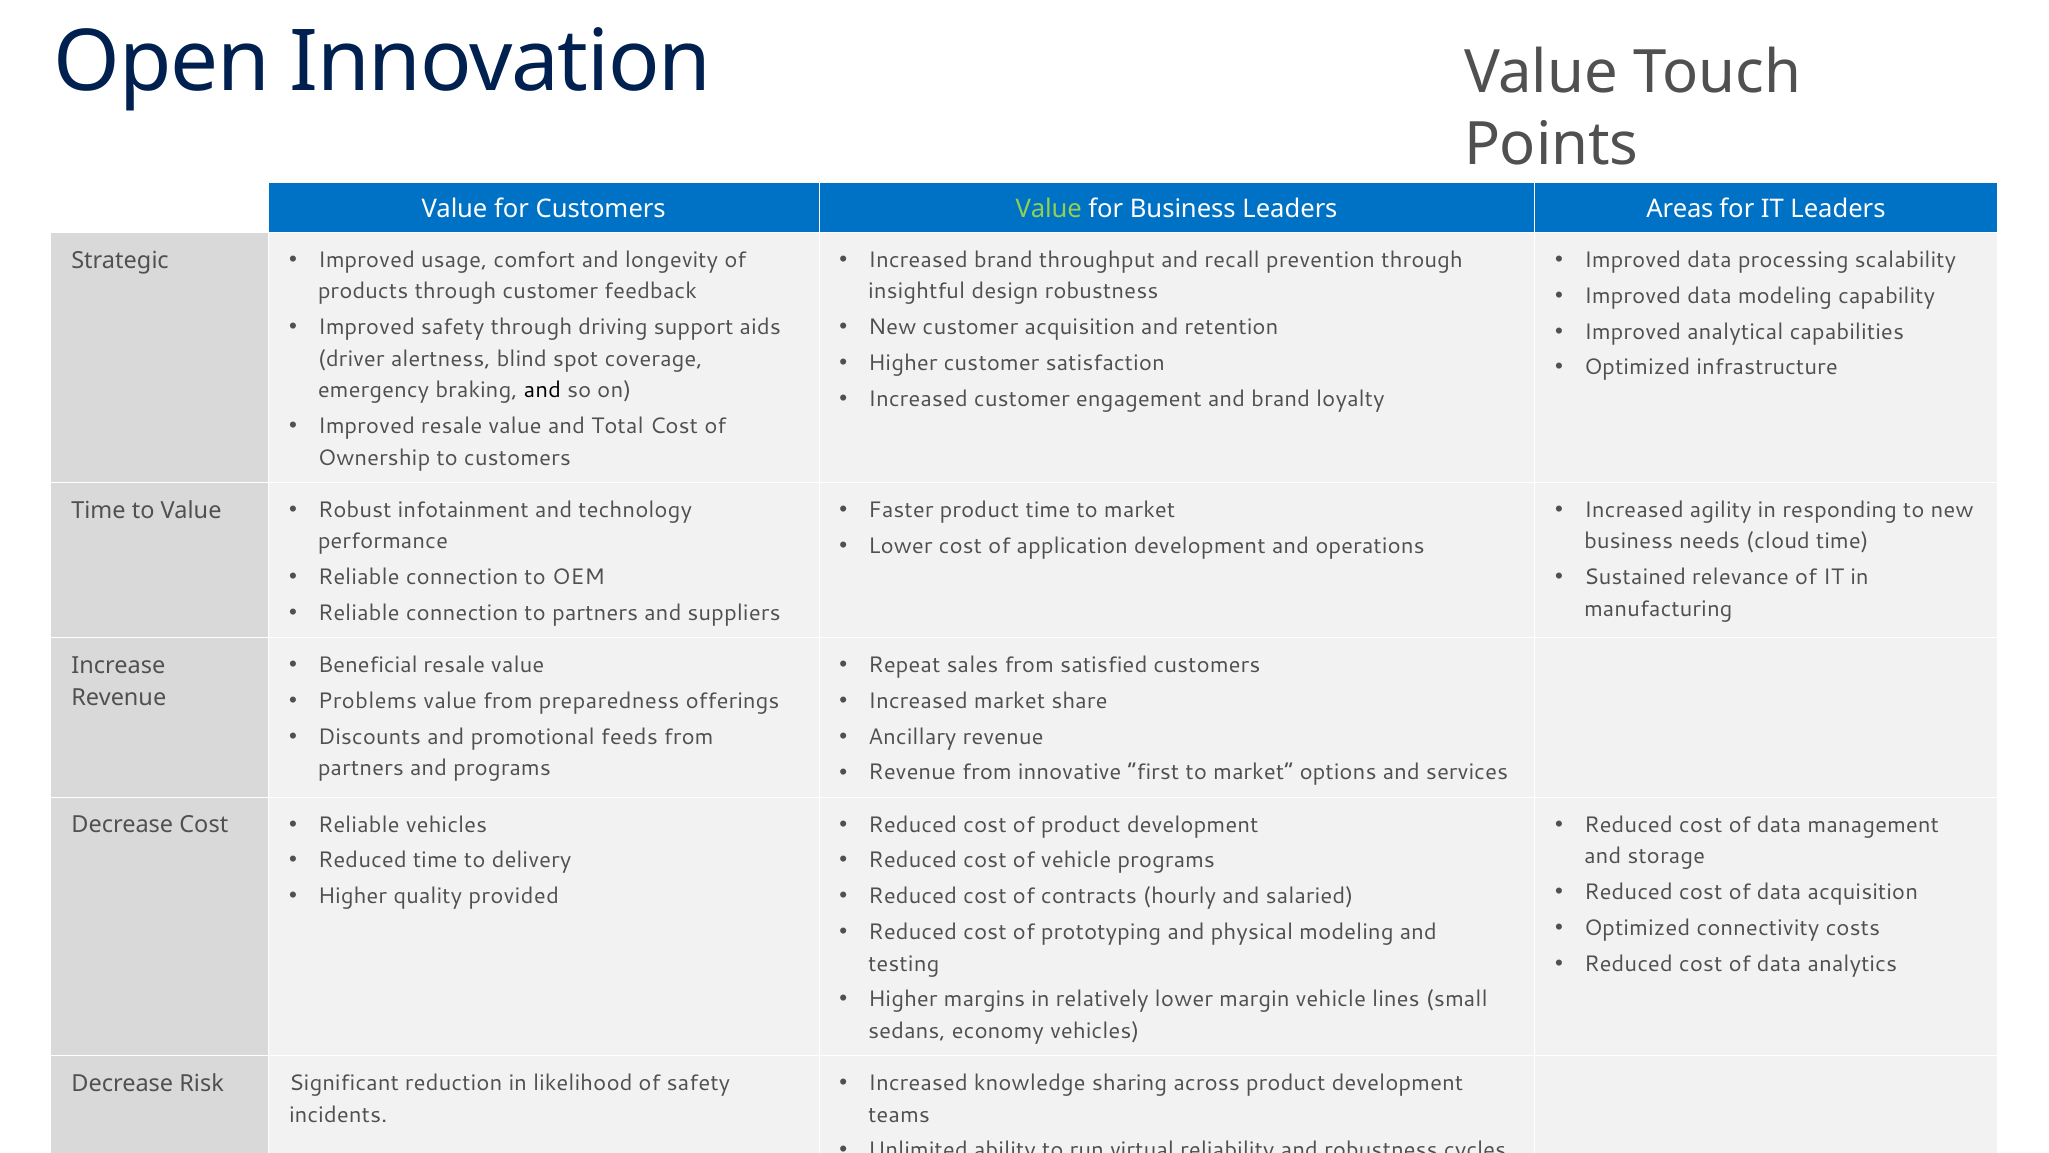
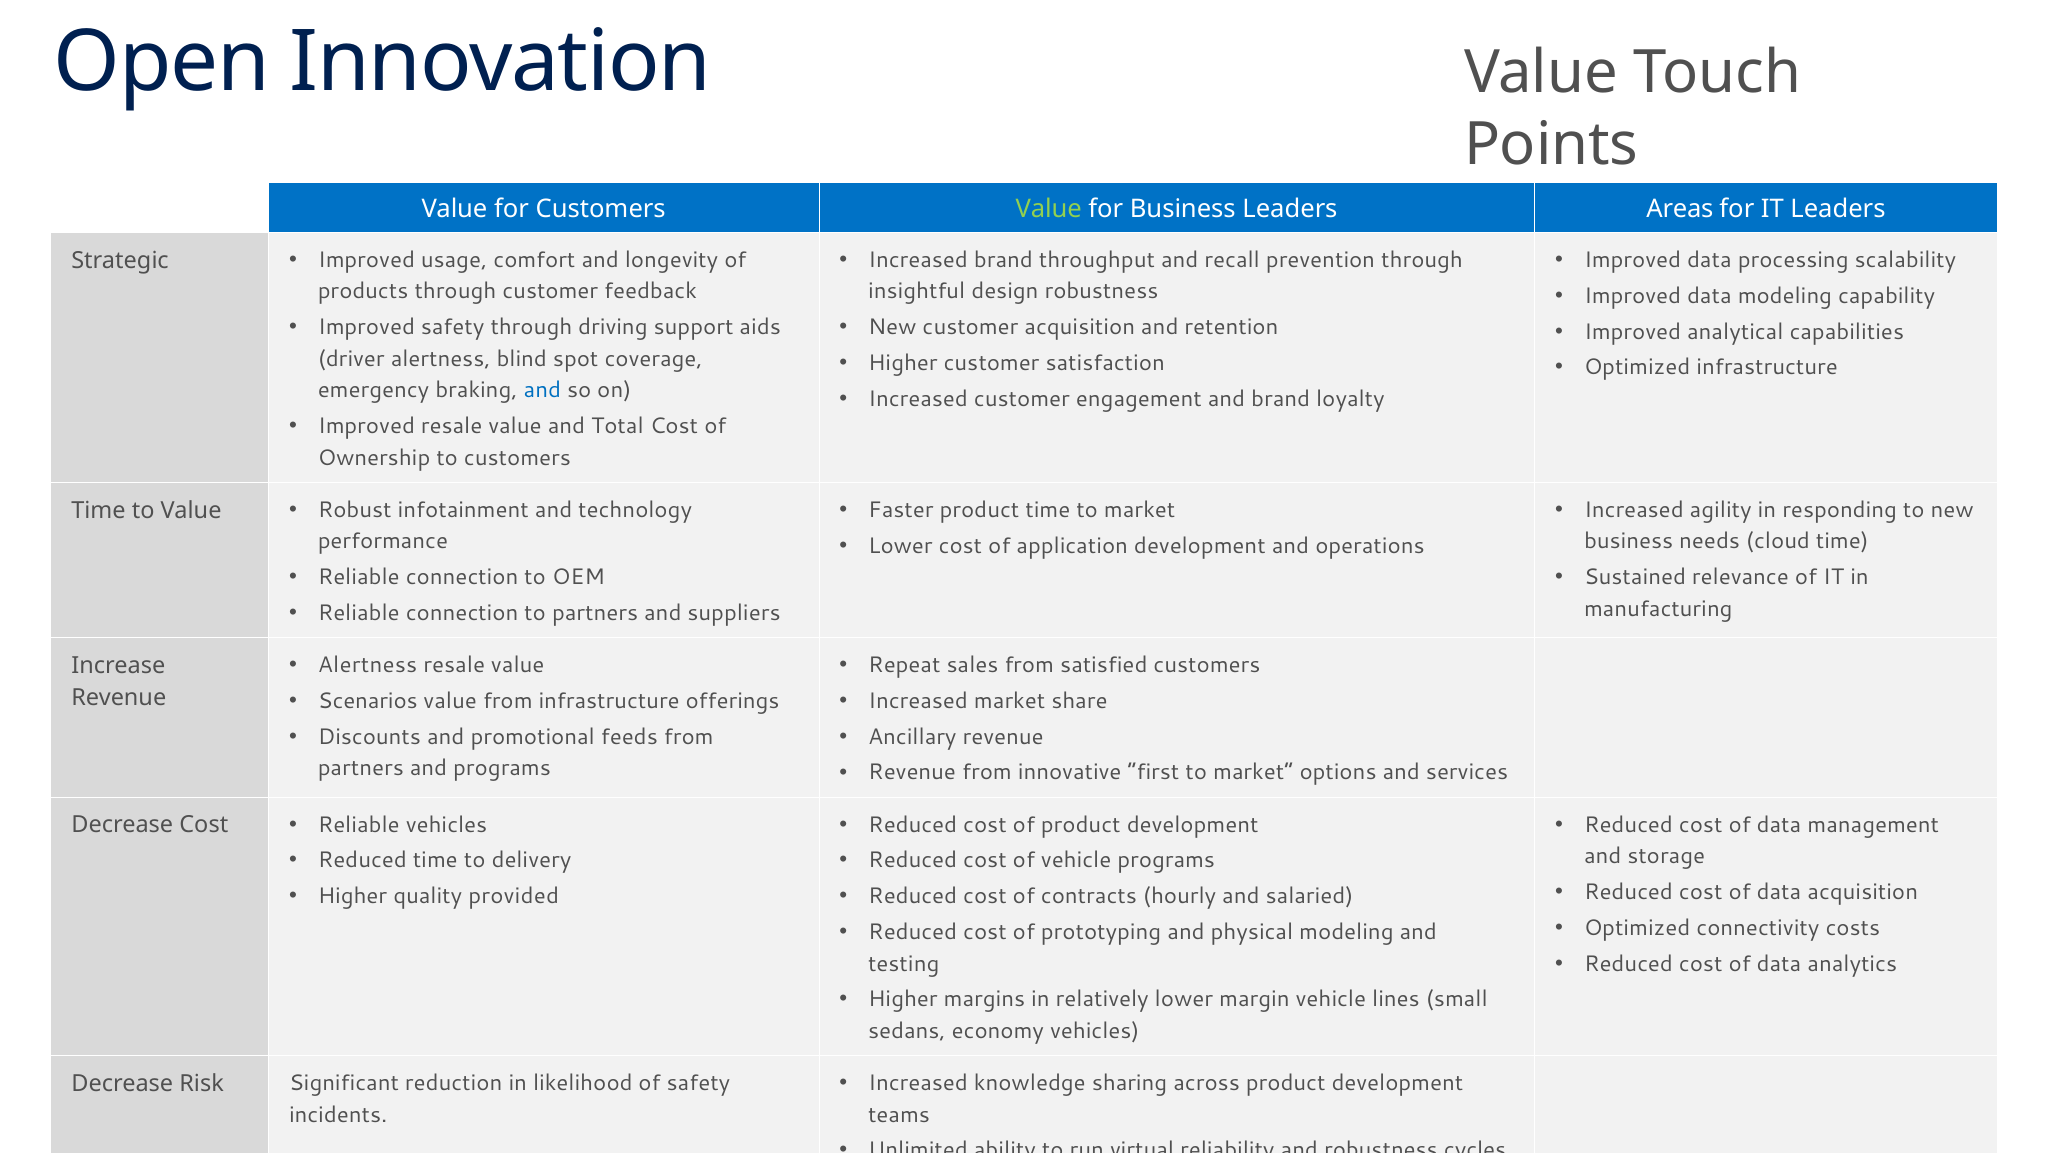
and at (542, 390) colour: black -> blue
Beneficial at (368, 665): Beneficial -> Alertness
Problems: Problems -> Scenarios
from preparedness: preparedness -> infrastructure
